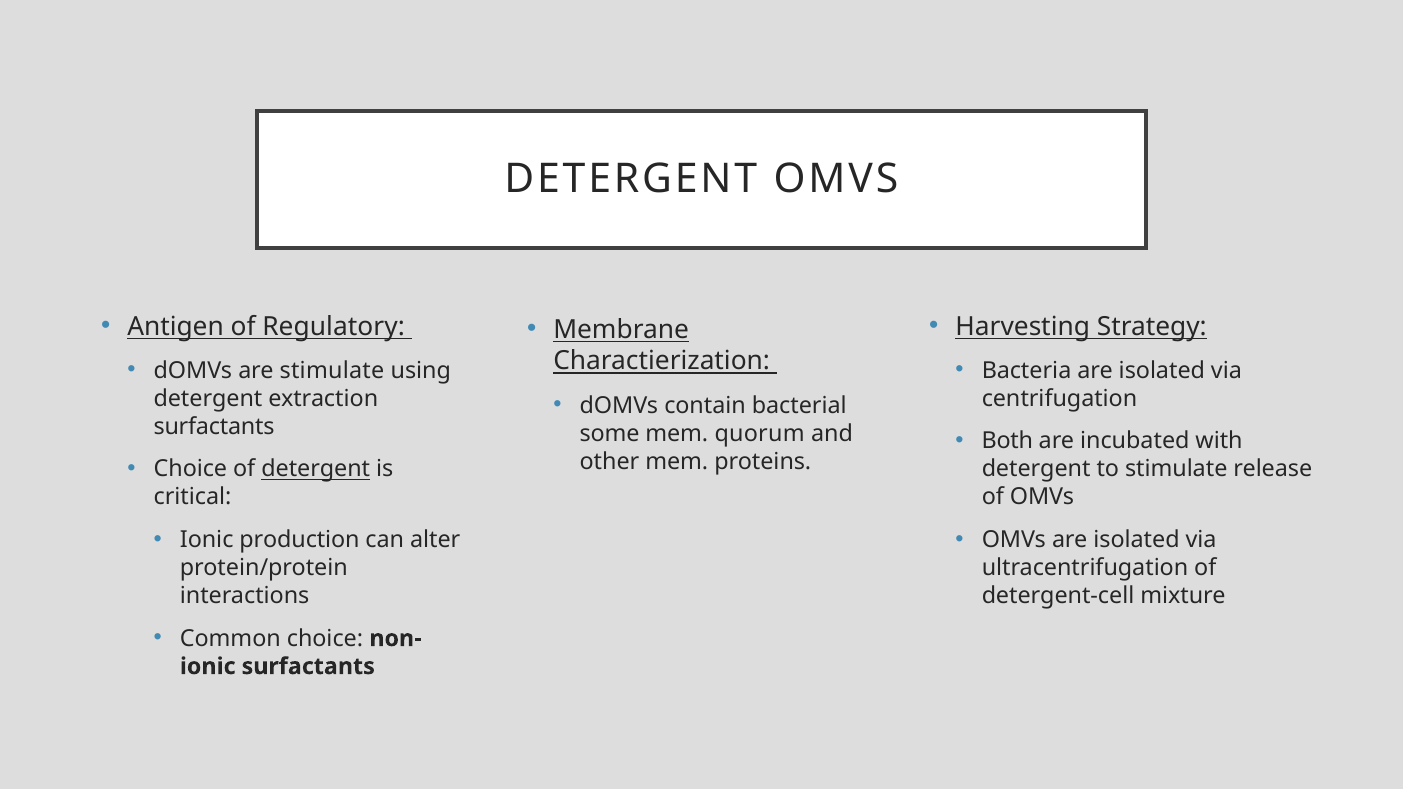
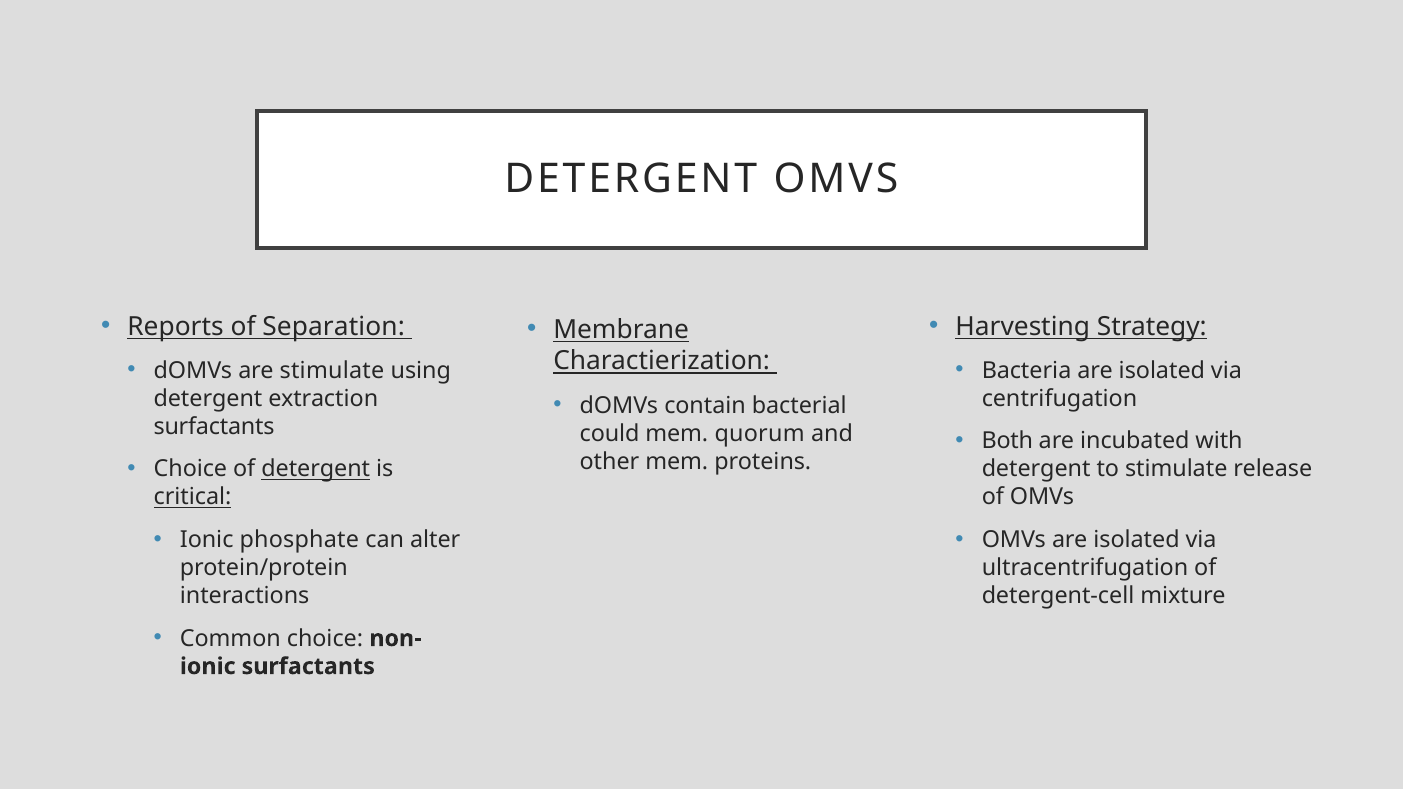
Antigen: Antigen -> Reports
Regulatory: Regulatory -> Separation
some: some -> could
critical underline: none -> present
production: production -> phosphate
